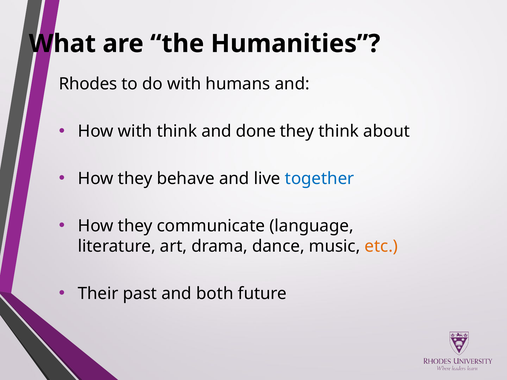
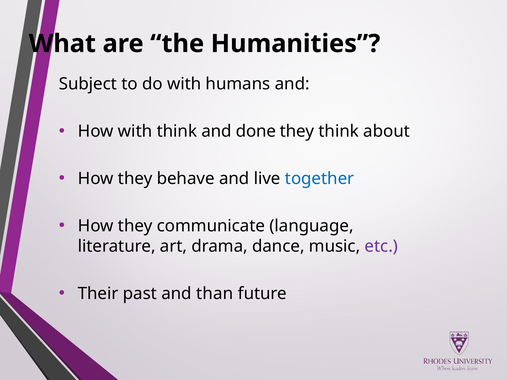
Rhodes: Rhodes -> Subject
etc colour: orange -> purple
both: both -> than
